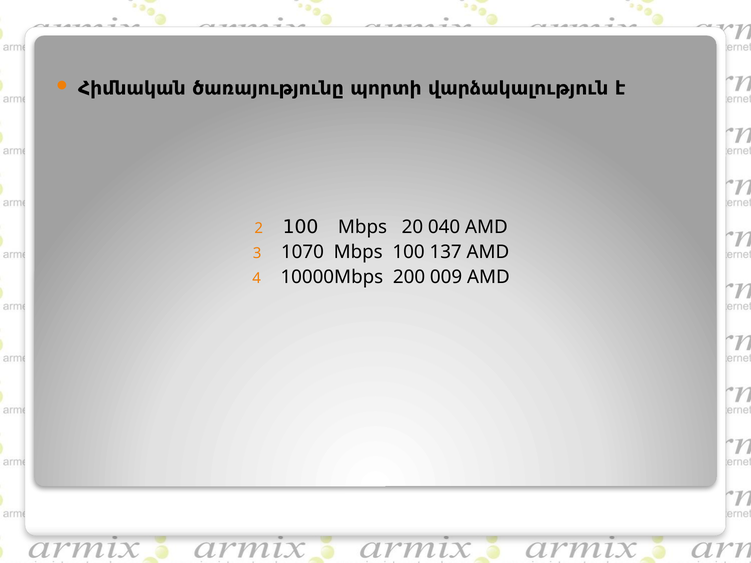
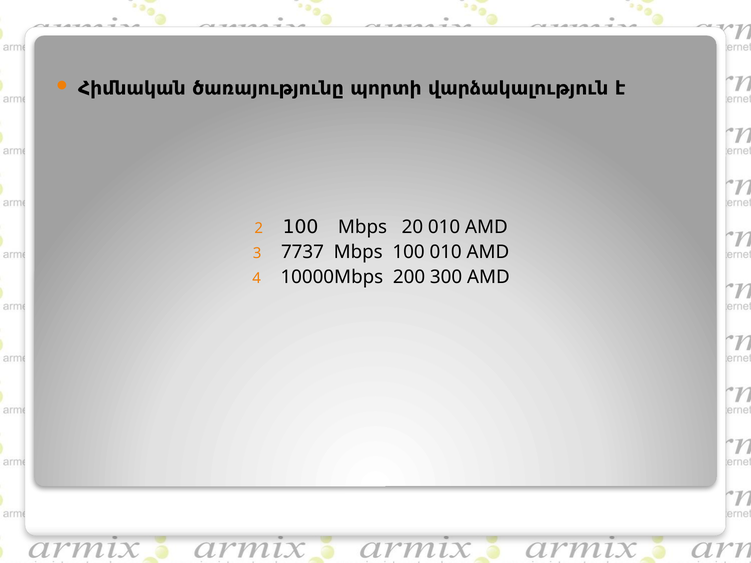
20 040: 040 -> 010
1070: 1070 -> 7737
100 137: 137 -> 010
009: 009 -> 300
